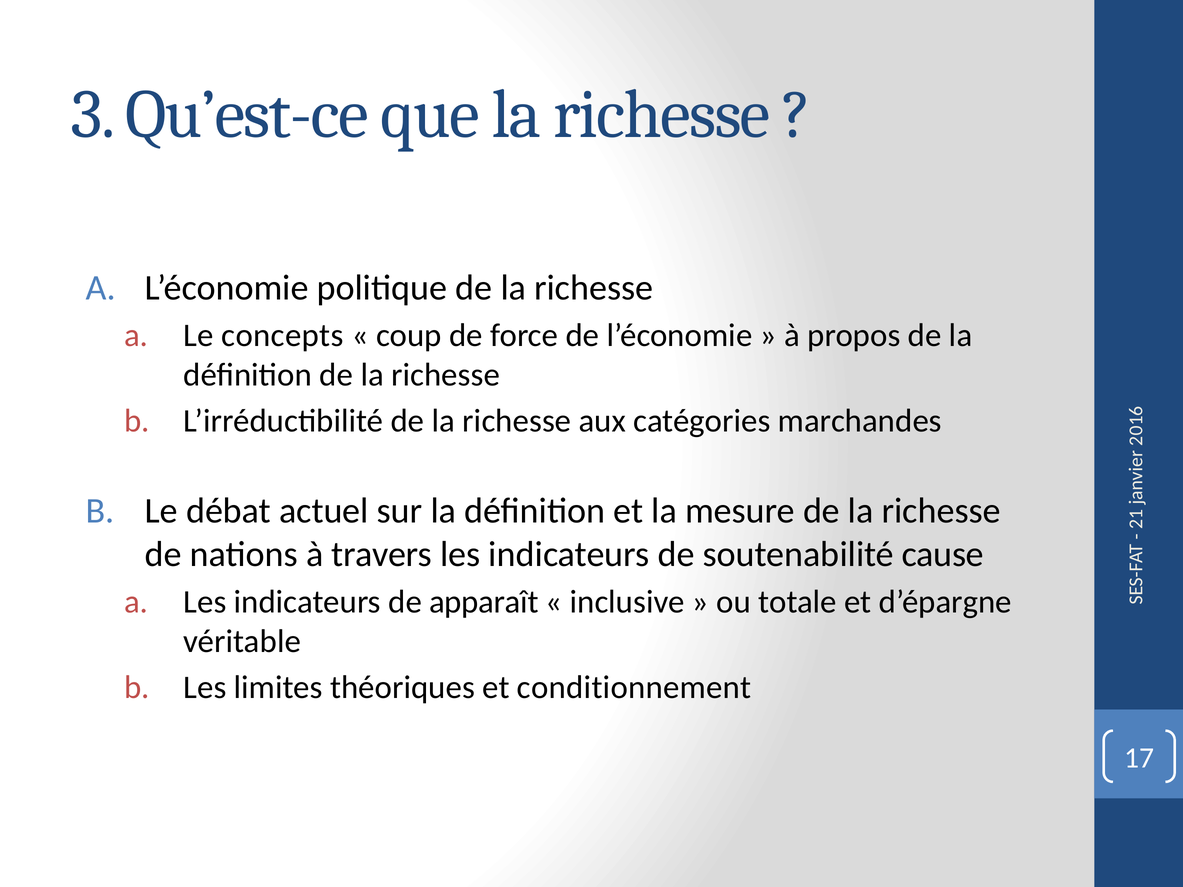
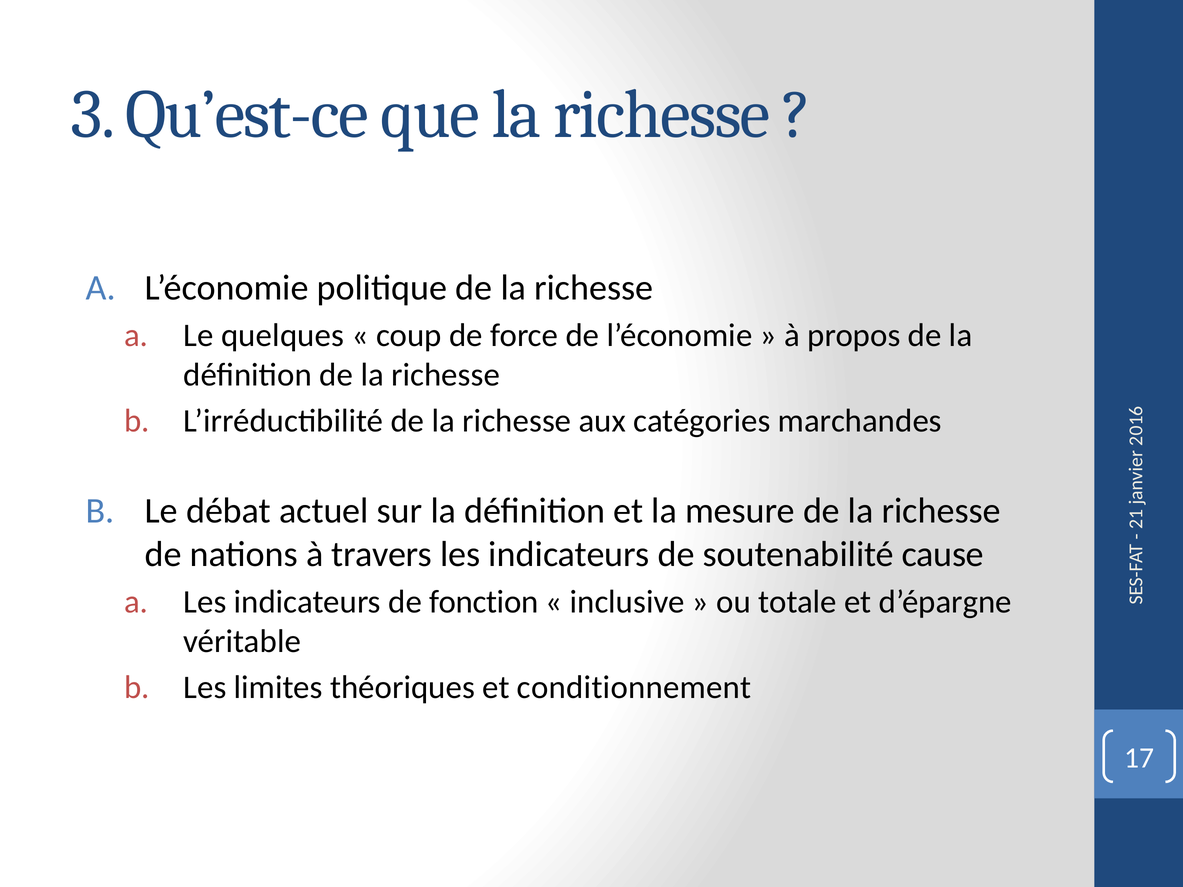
concepts: concepts -> quelques
apparaît: apparaît -> fonction
